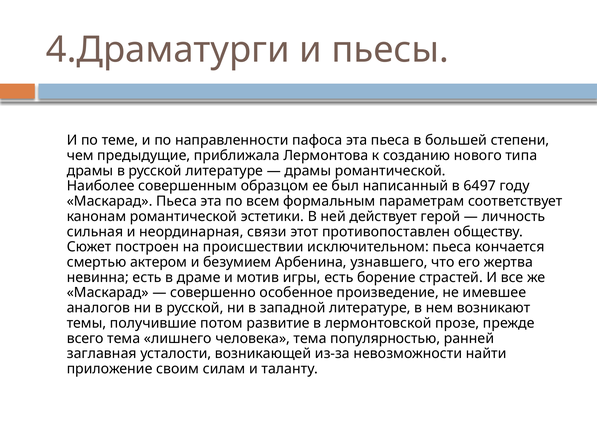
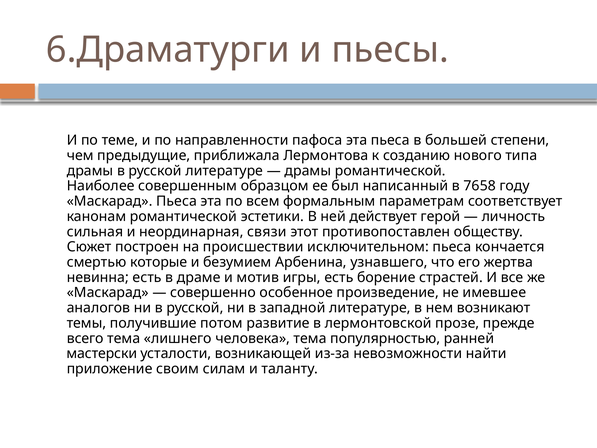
4.Драматурги: 4.Драматурги -> 6.Драматурги
6497: 6497 -> 7658
актером: актером -> которые
заглавная: заглавная -> мастерски
